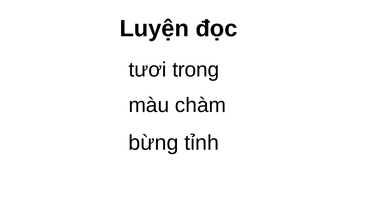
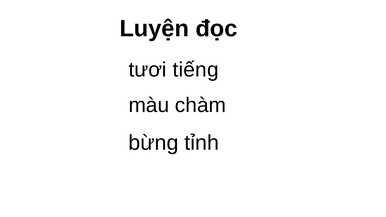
trong: trong -> tiếng
